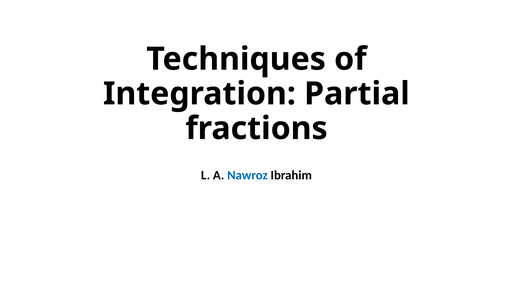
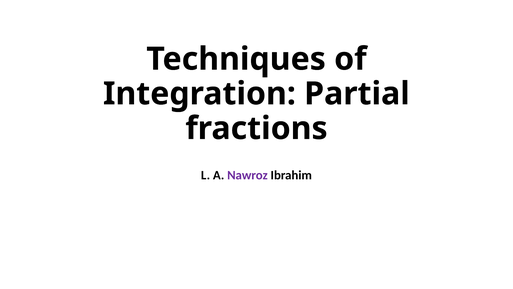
Nawroz colour: blue -> purple
